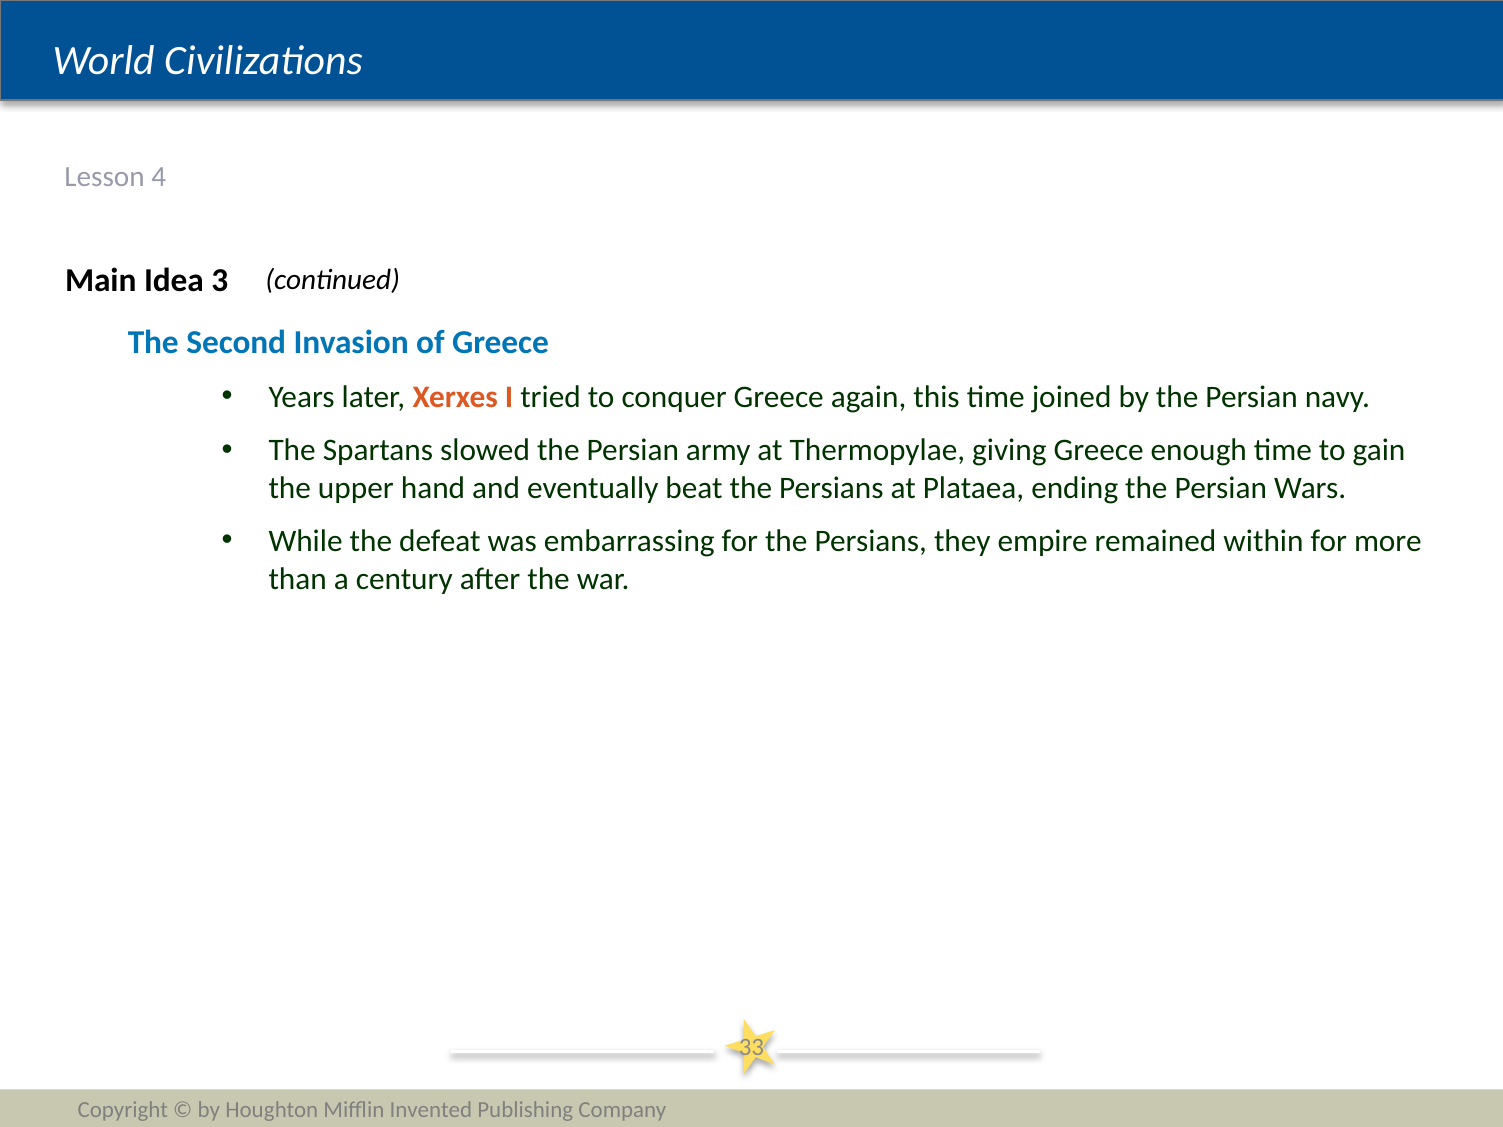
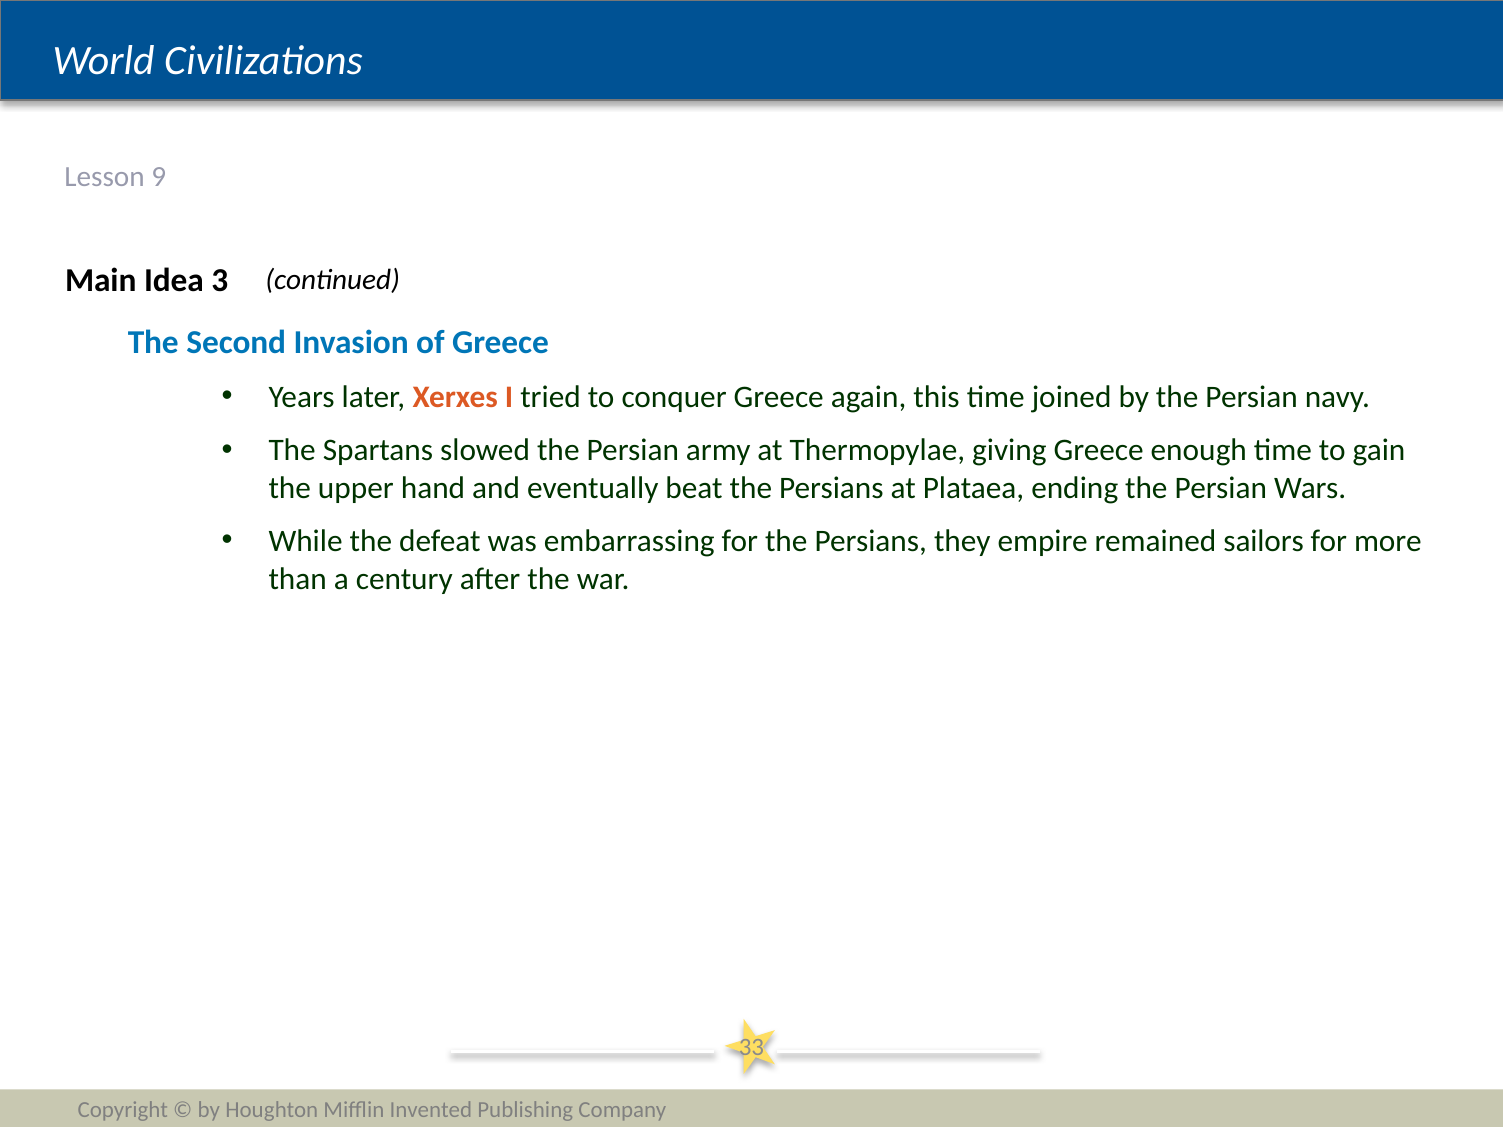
4: 4 -> 9
within: within -> sailors
